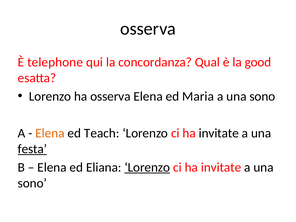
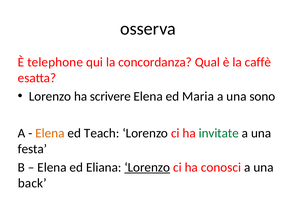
good: good -> caffè
ha osserva: osserva -> scrivere
invitate at (219, 133) colour: black -> green
festa underline: present -> none
invitate at (221, 167): invitate -> conosci
sono at (32, 183): sono -> back
